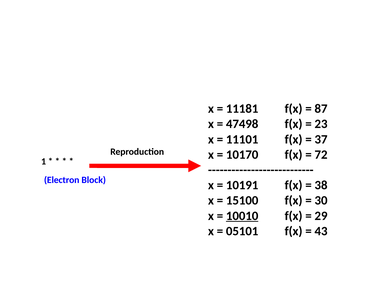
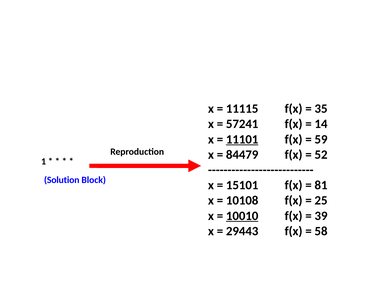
11181: 11181 -> 11115
87: 87 -> 35
47498: 47498 -> 57241
23: 23 -> 14
11101 underline: none -> present
37: 37 -> 59
10170: 10170 -> 84479
72: 72 -> 52
Electron: Electron -> Solution
10191: 10191 -> 15101
38: 38 -> 81
15100: 15100 -> 10108
30: 30 -> 25
29: 29 -> 39
05101: 05101 -> 29443
43: 43 -> 58
